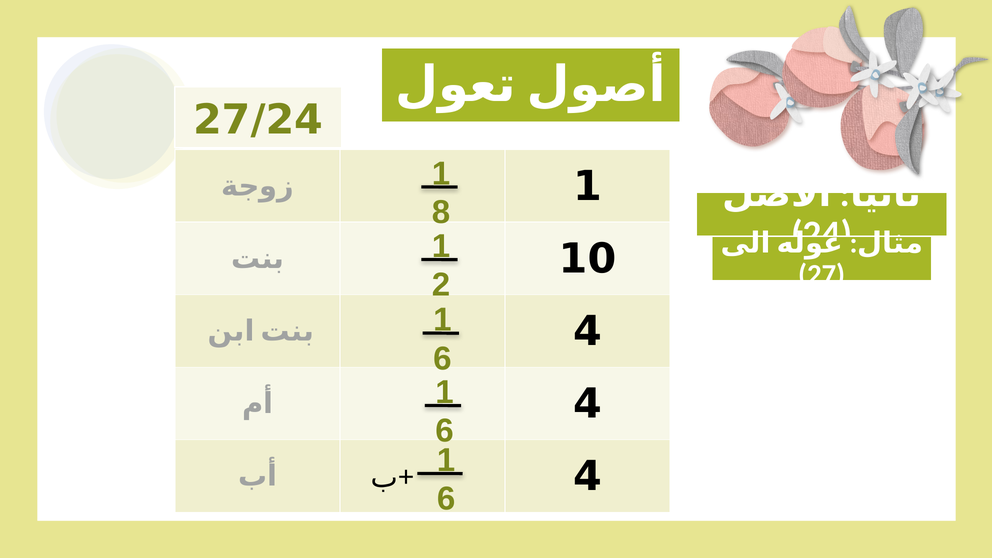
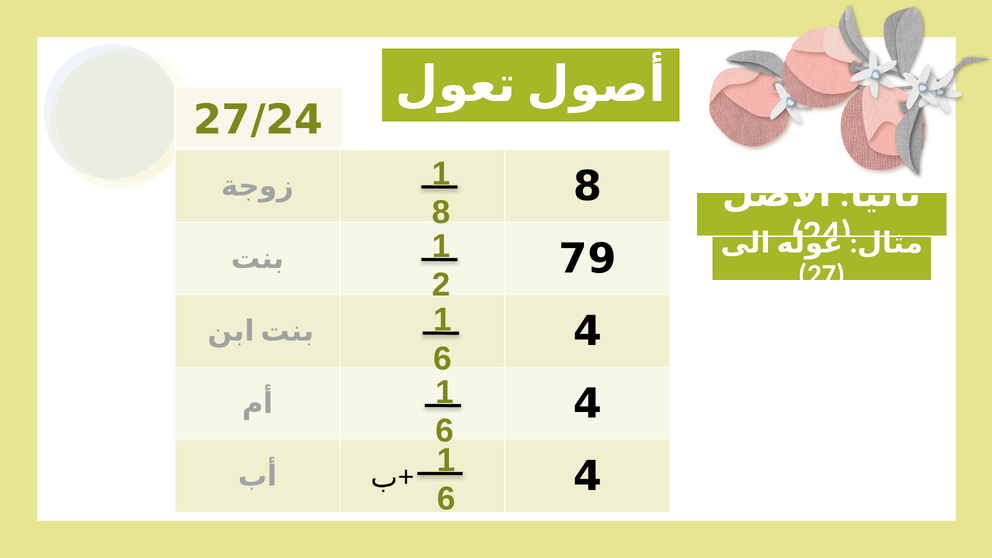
1 at (588, 186): 1 -> 8
10: 10 -> 79
